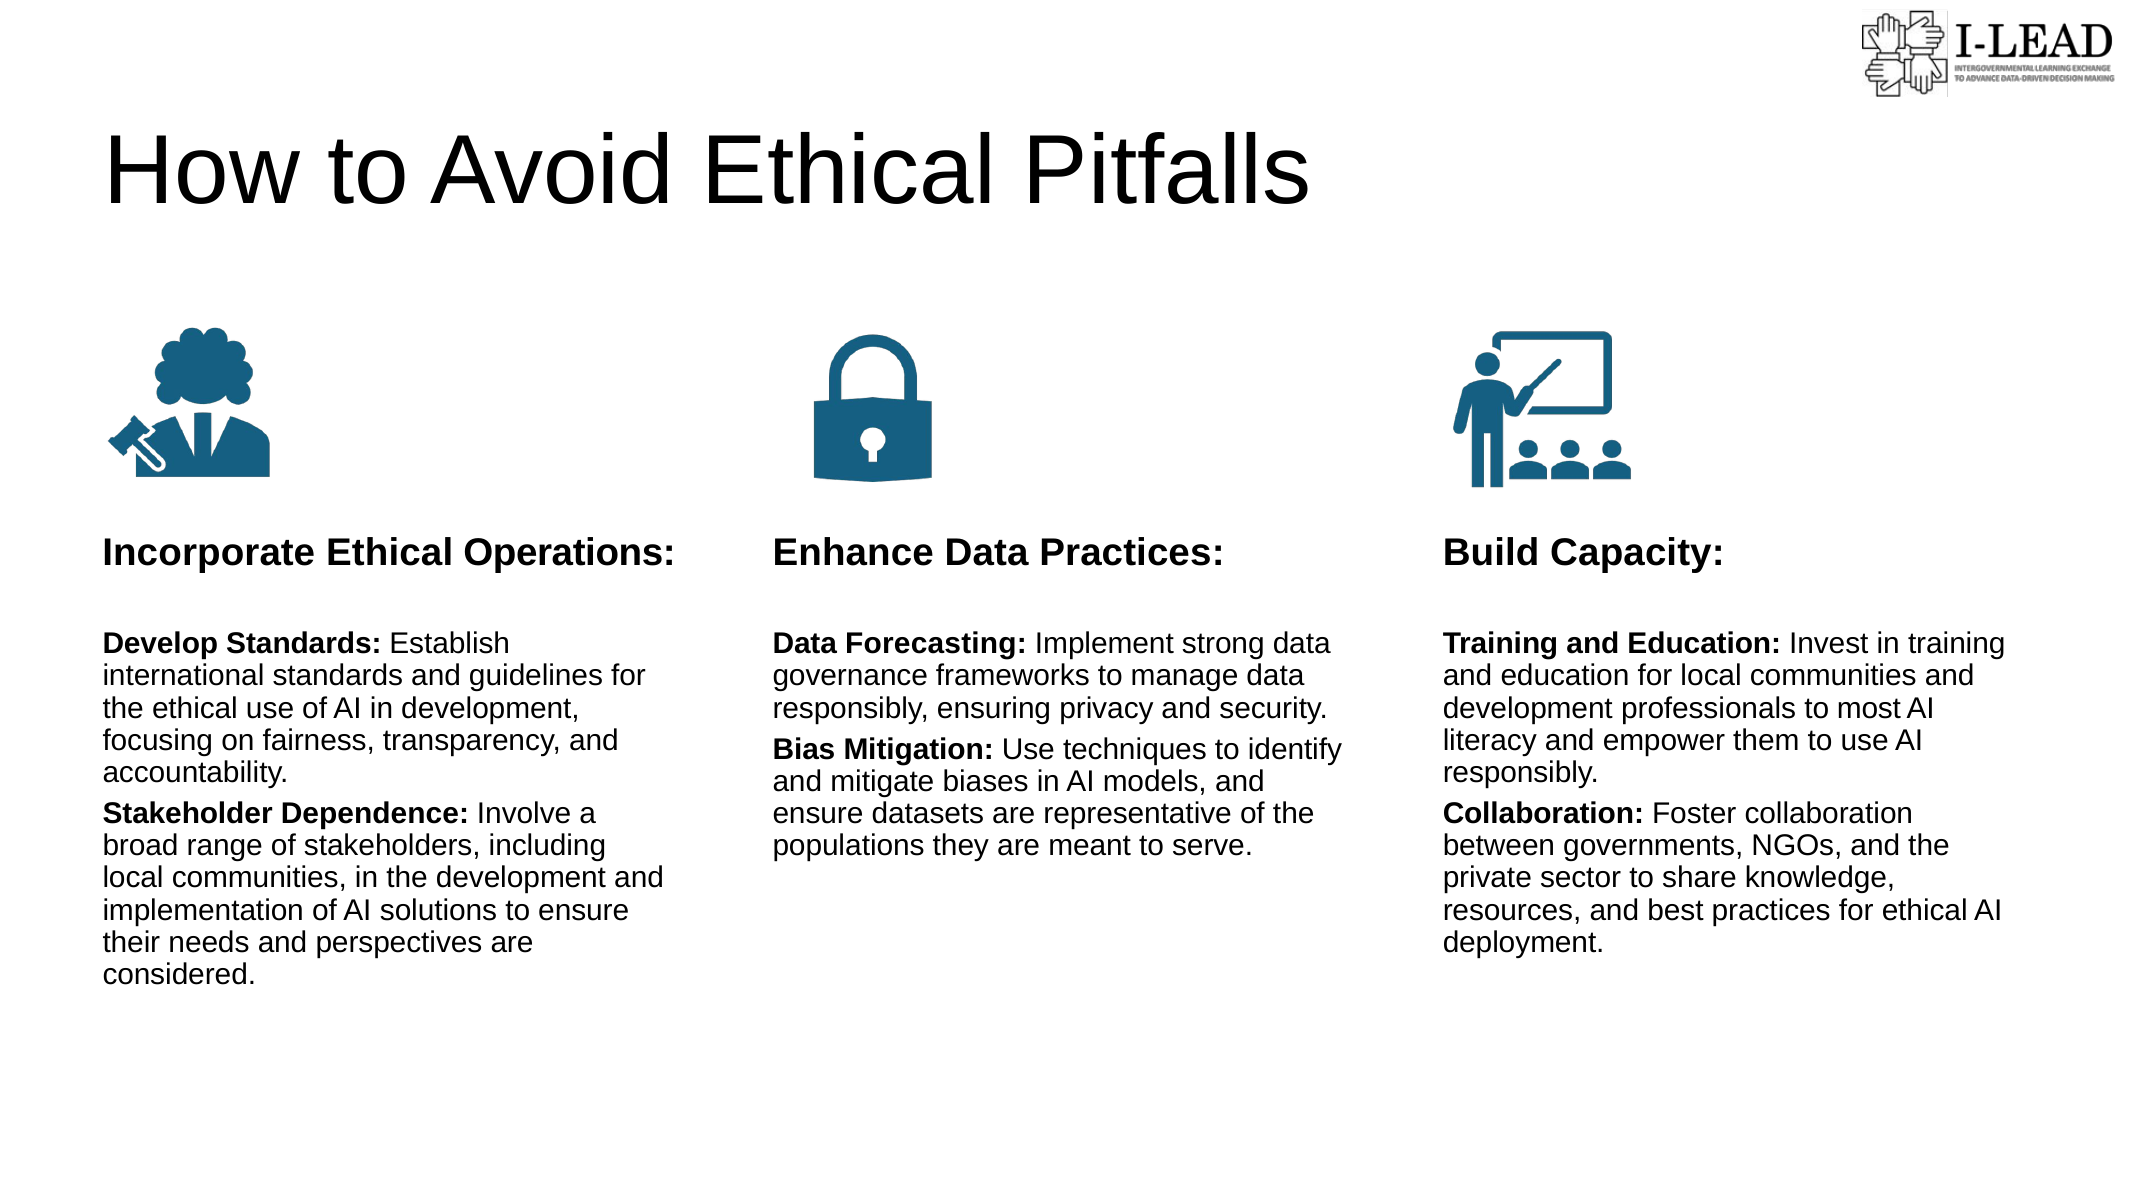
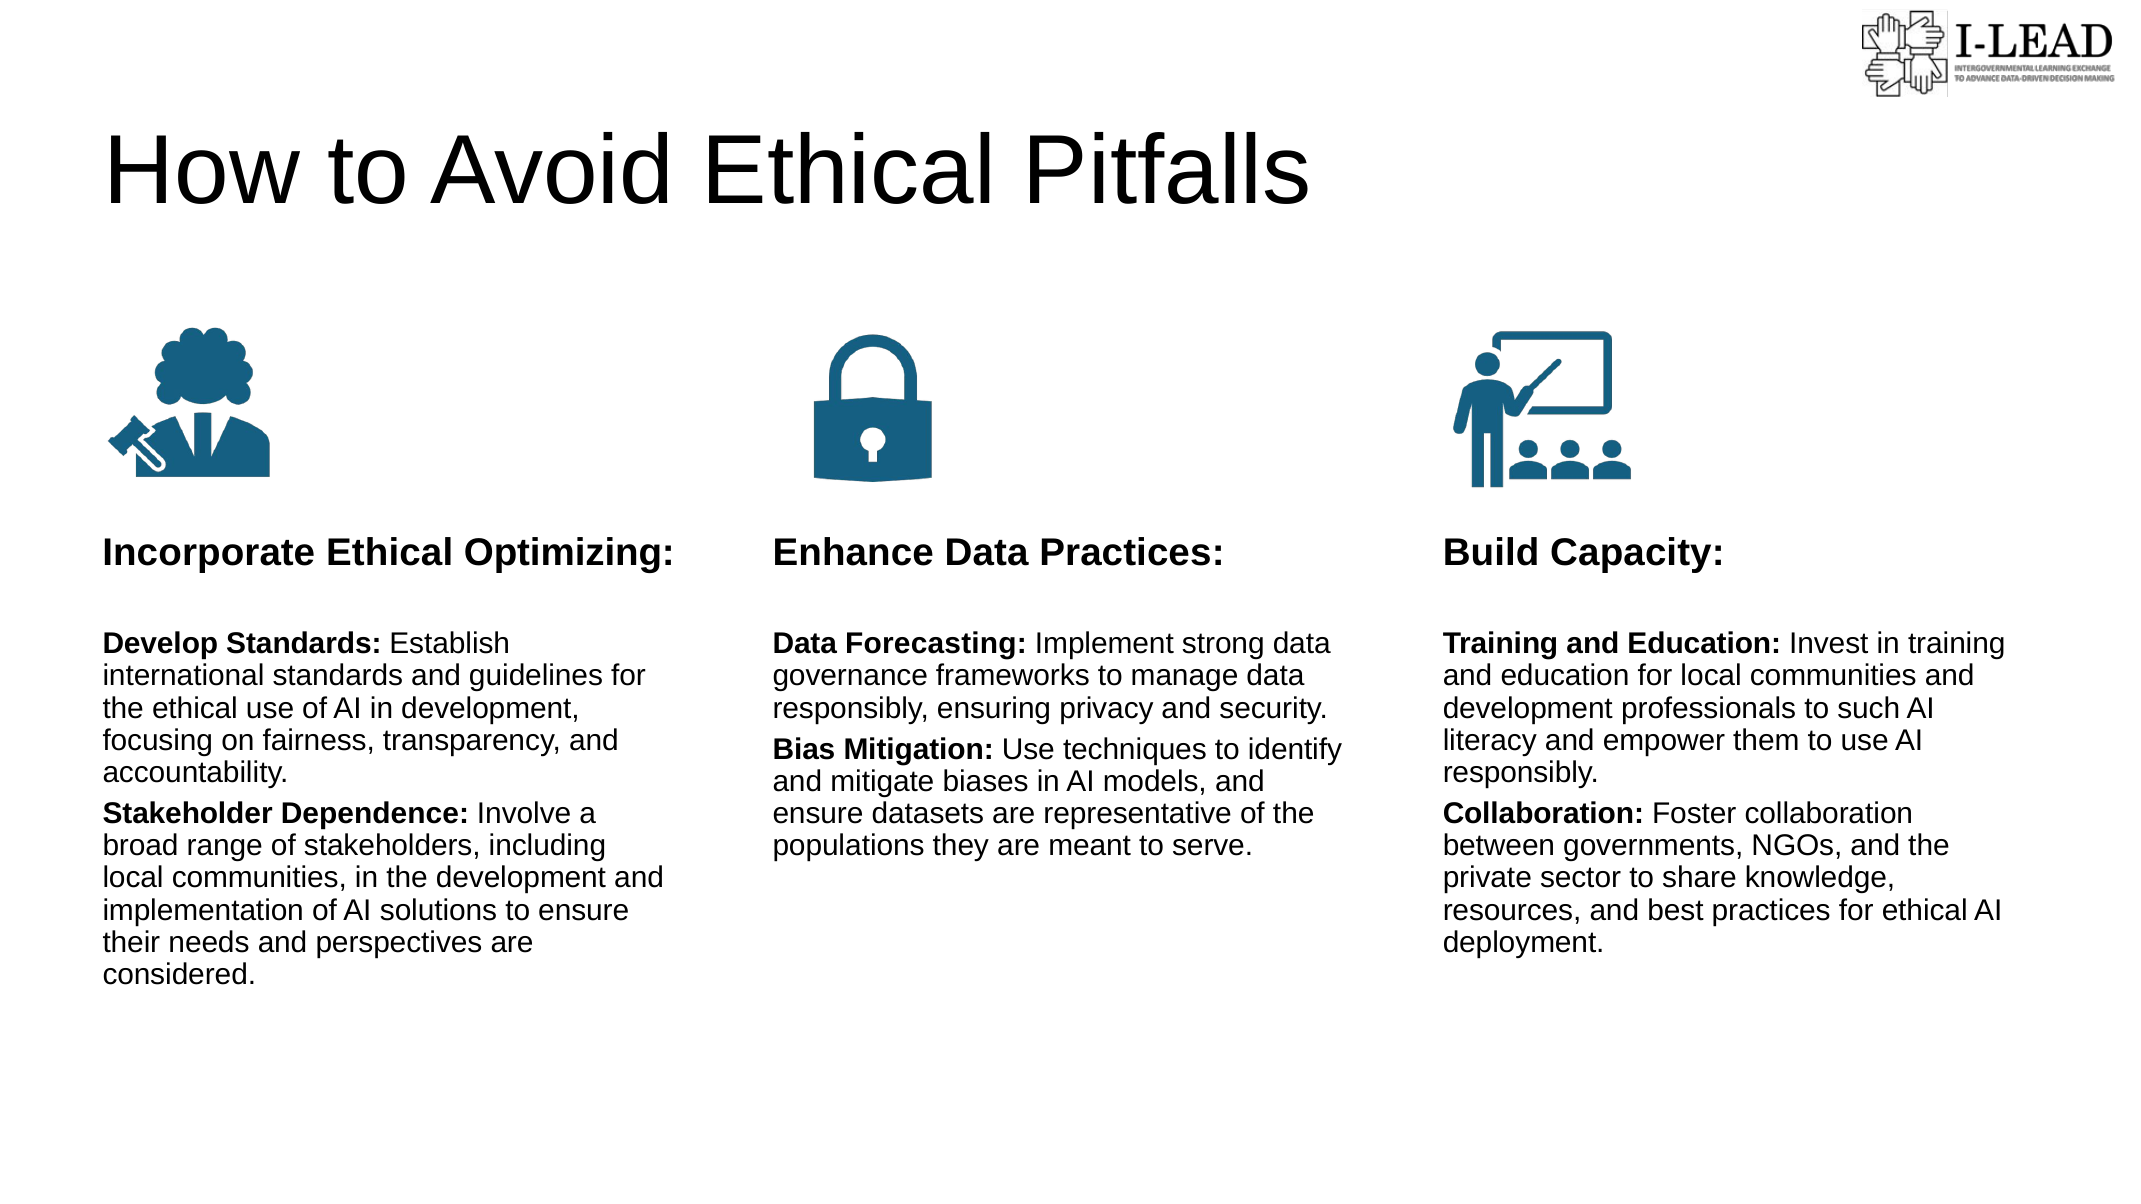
Operations: Operations -> Optimizing
most: most -> such
